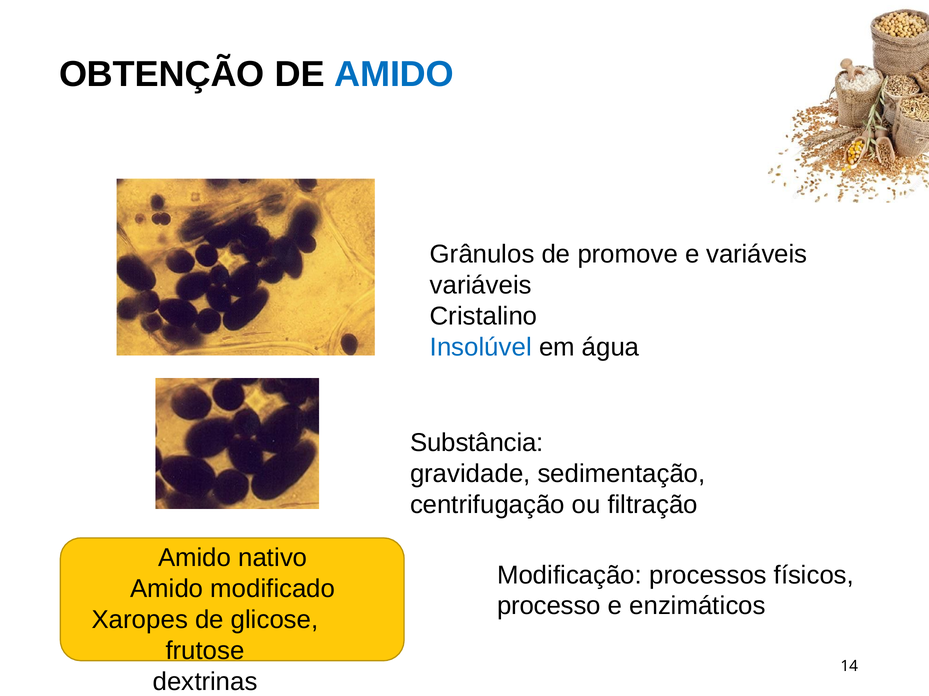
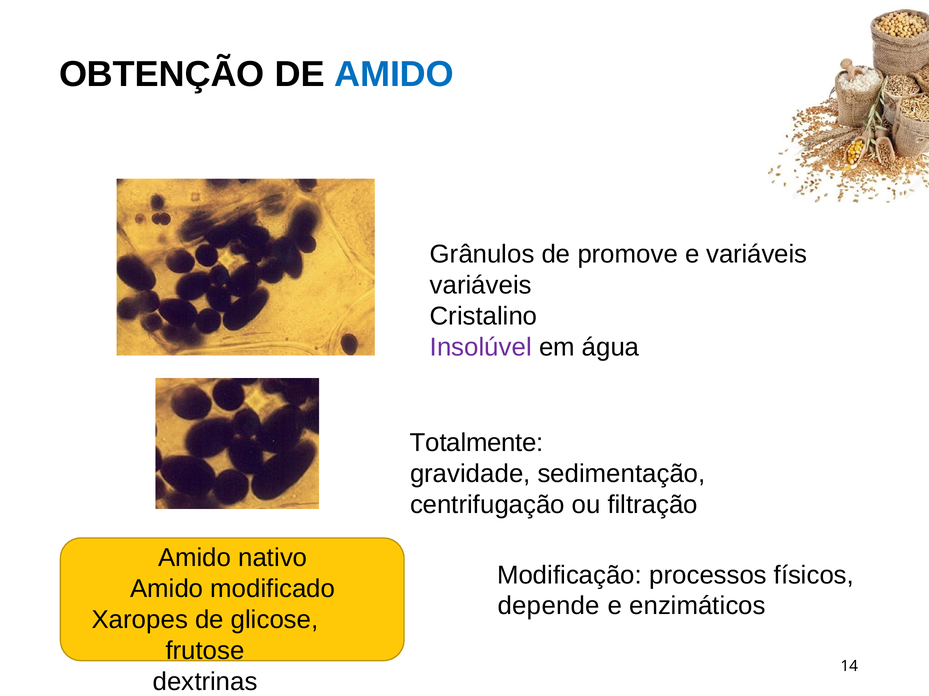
Insolúvel colour: blue -> purple
Substância: Substância -> Totalmente
processo: processo -> depende
